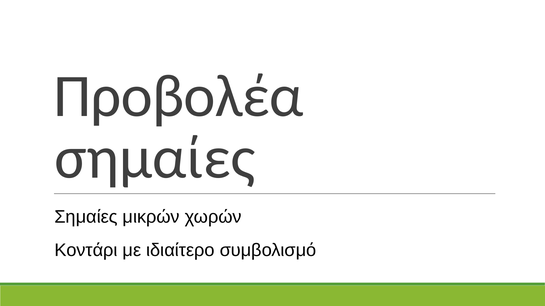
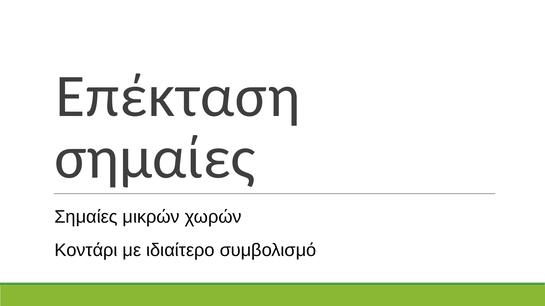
Προβολέα: Προβολέα -> Επέκταση
